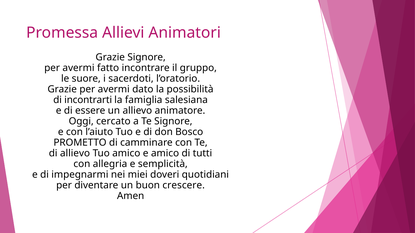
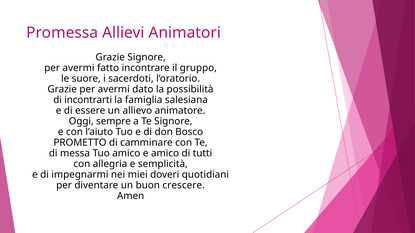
cercato: cercato -> sempre
di allievo: allievo -> messa
